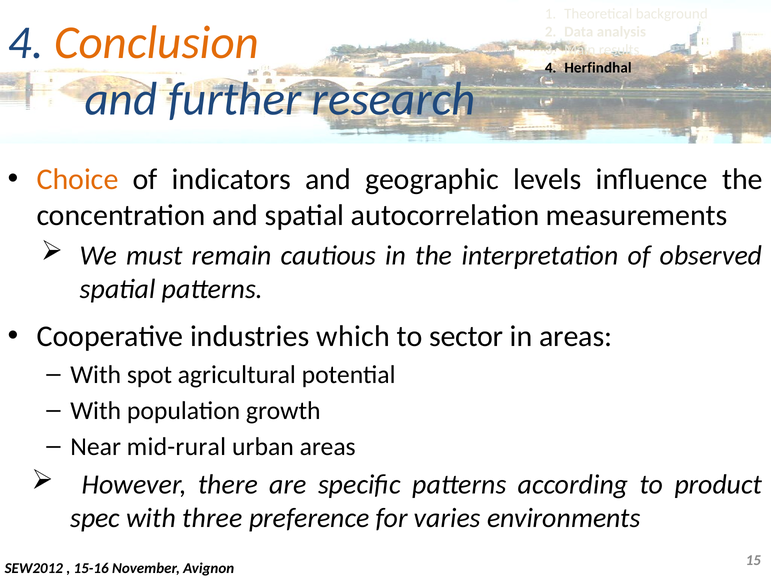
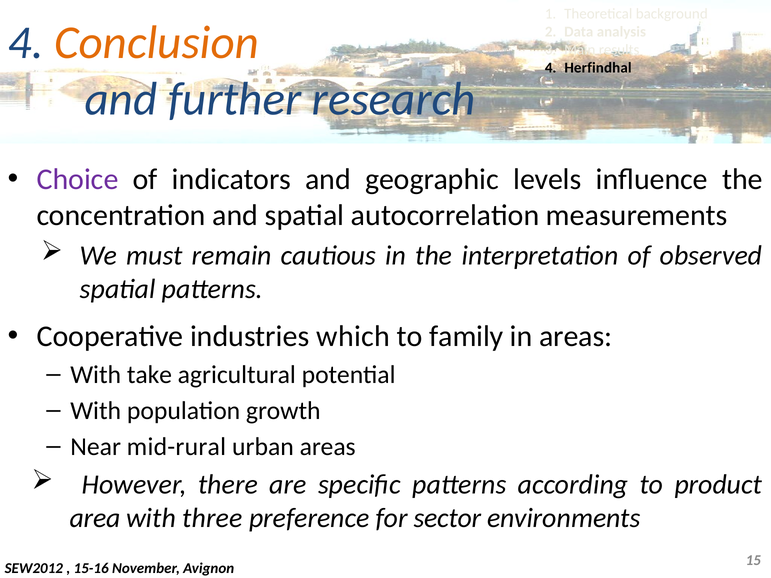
Choice colour: orange -> purple
sector: sector -> family
spot: spot -> take
spec: spec -> area
varies: varies -> sector
